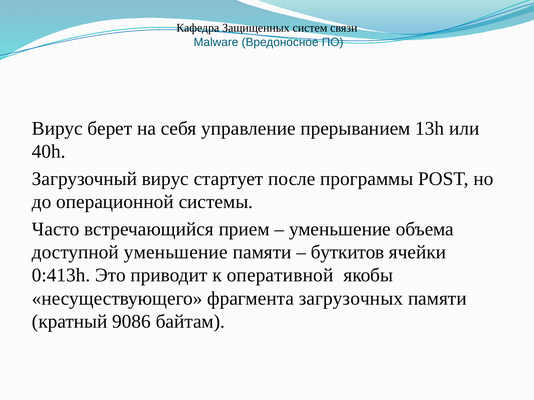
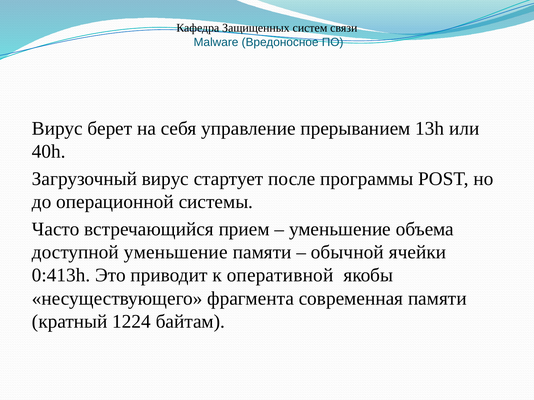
буткитов: буткитов -> обычной
загрузочных: загрузочных -> современная
9086: 9086 -> 1224
